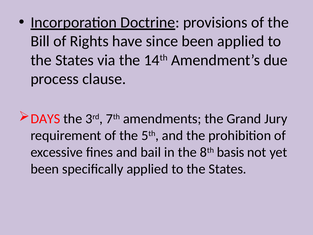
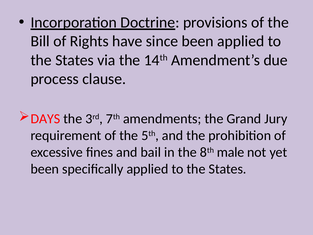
basis: basis -> male
